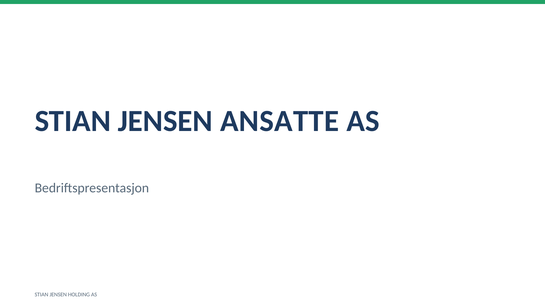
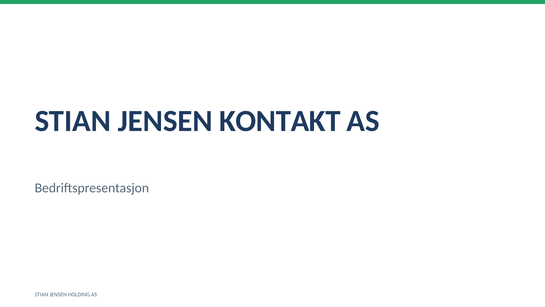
ANSATTE: ANSATTE -> KONTAKT
